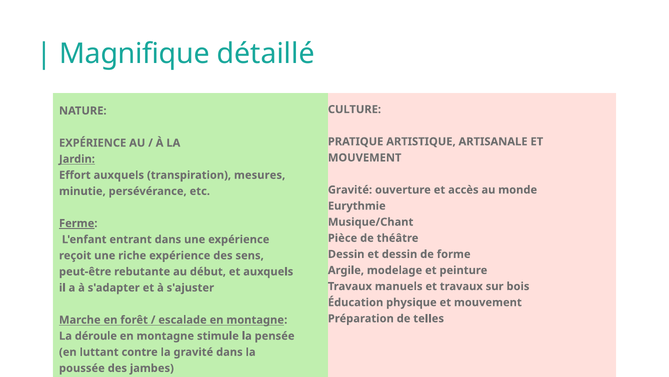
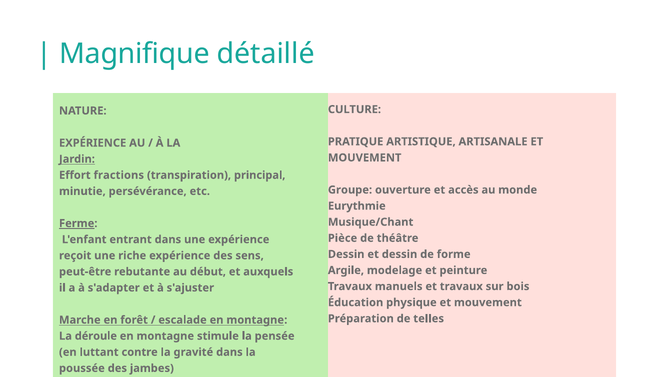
Effort auxquels: auxquels -> fractions
mesures: mesures -> principal
Gravité at (350, 190): Gravité -> Groupe
